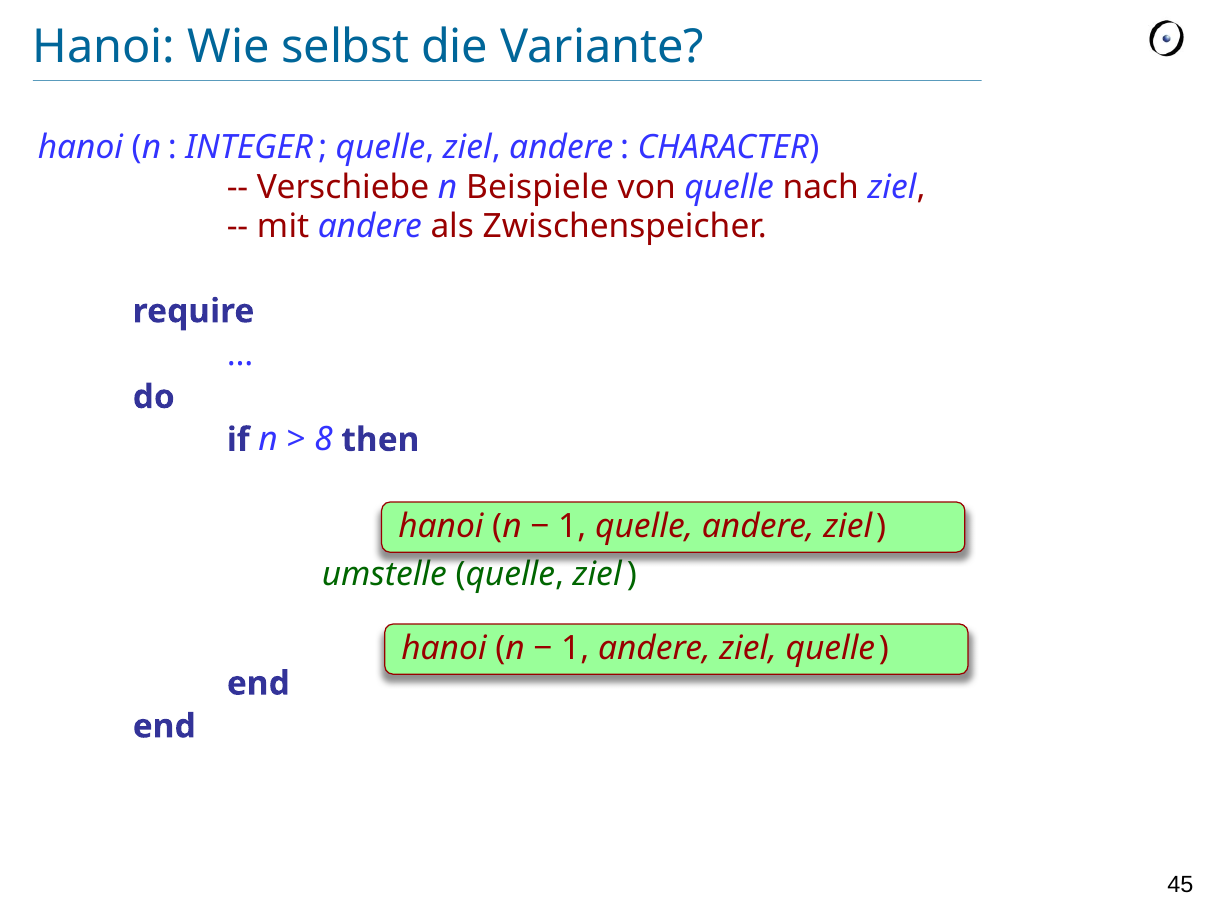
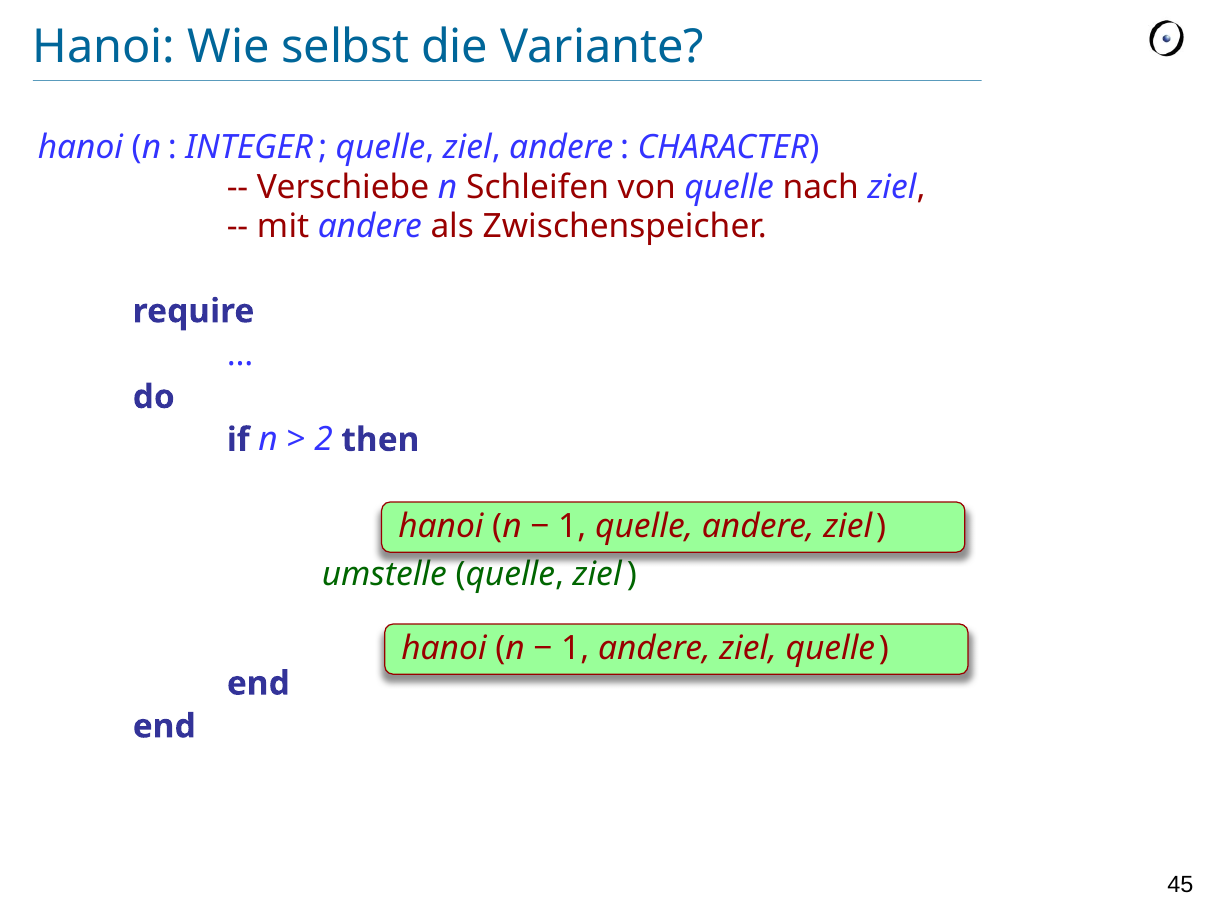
Beispiele: Beispiele -> Schleifen
8: 8 -> 2
